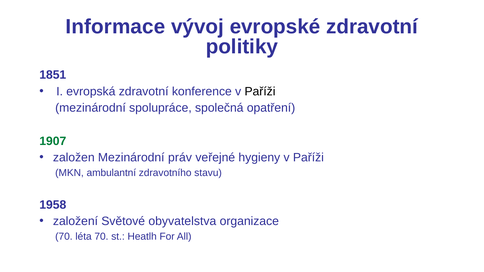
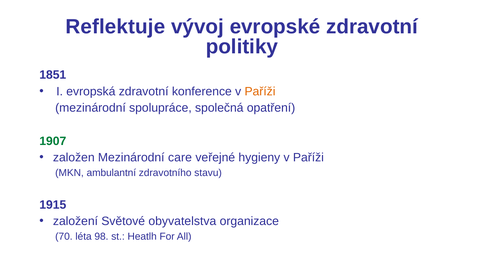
Informace: Informace -> Reflektuje
Paříži at (260, 92) colour: black -> orange
práv: práv -> care
1958: 1958 -> 1915
léta 70: 70 -> 98
